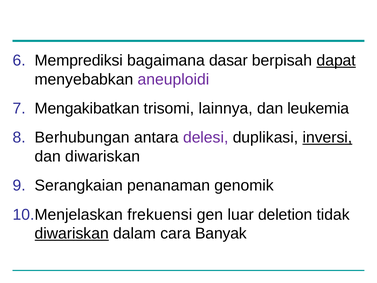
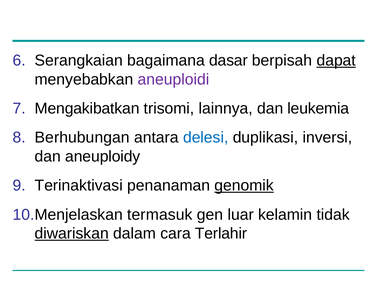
Memprediksi: Memprediksi -> Serangkaian
delesi colour: purple -> blue
inversi underline: present -> none
dan diwariskan: diwariskan -> aneuploidy
Serangkaian: Serangkaian -> Terinaktivasi
genomik underline: none -> present
frekuensi: frekuensi -> termasuk
deletion: deletion -> kelamin
Banyak: Banyak -> Terlahir
